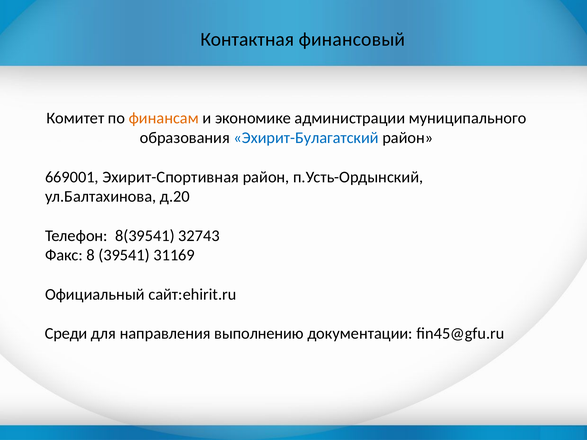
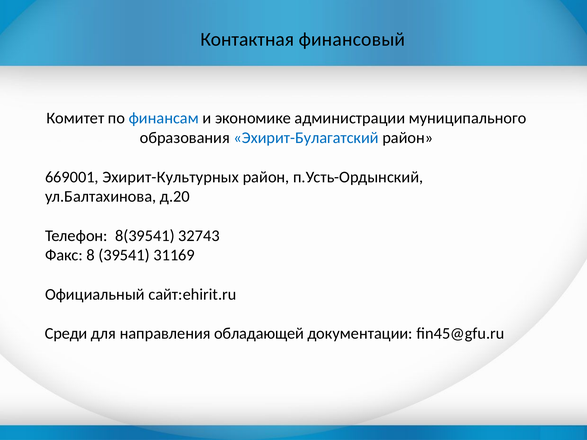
финансам colour: orange -> blue
Эхирит-Спортивная: Эхирит-Спортивная -> Эхирит-Культурных
выполнению: выполнению -> обладающей
